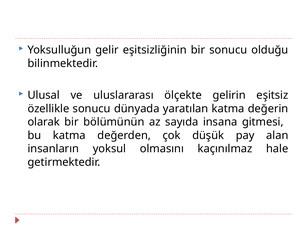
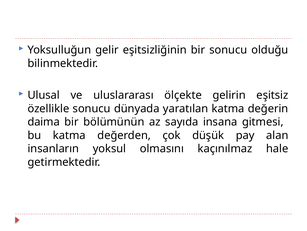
olarak: olarak -> daima
